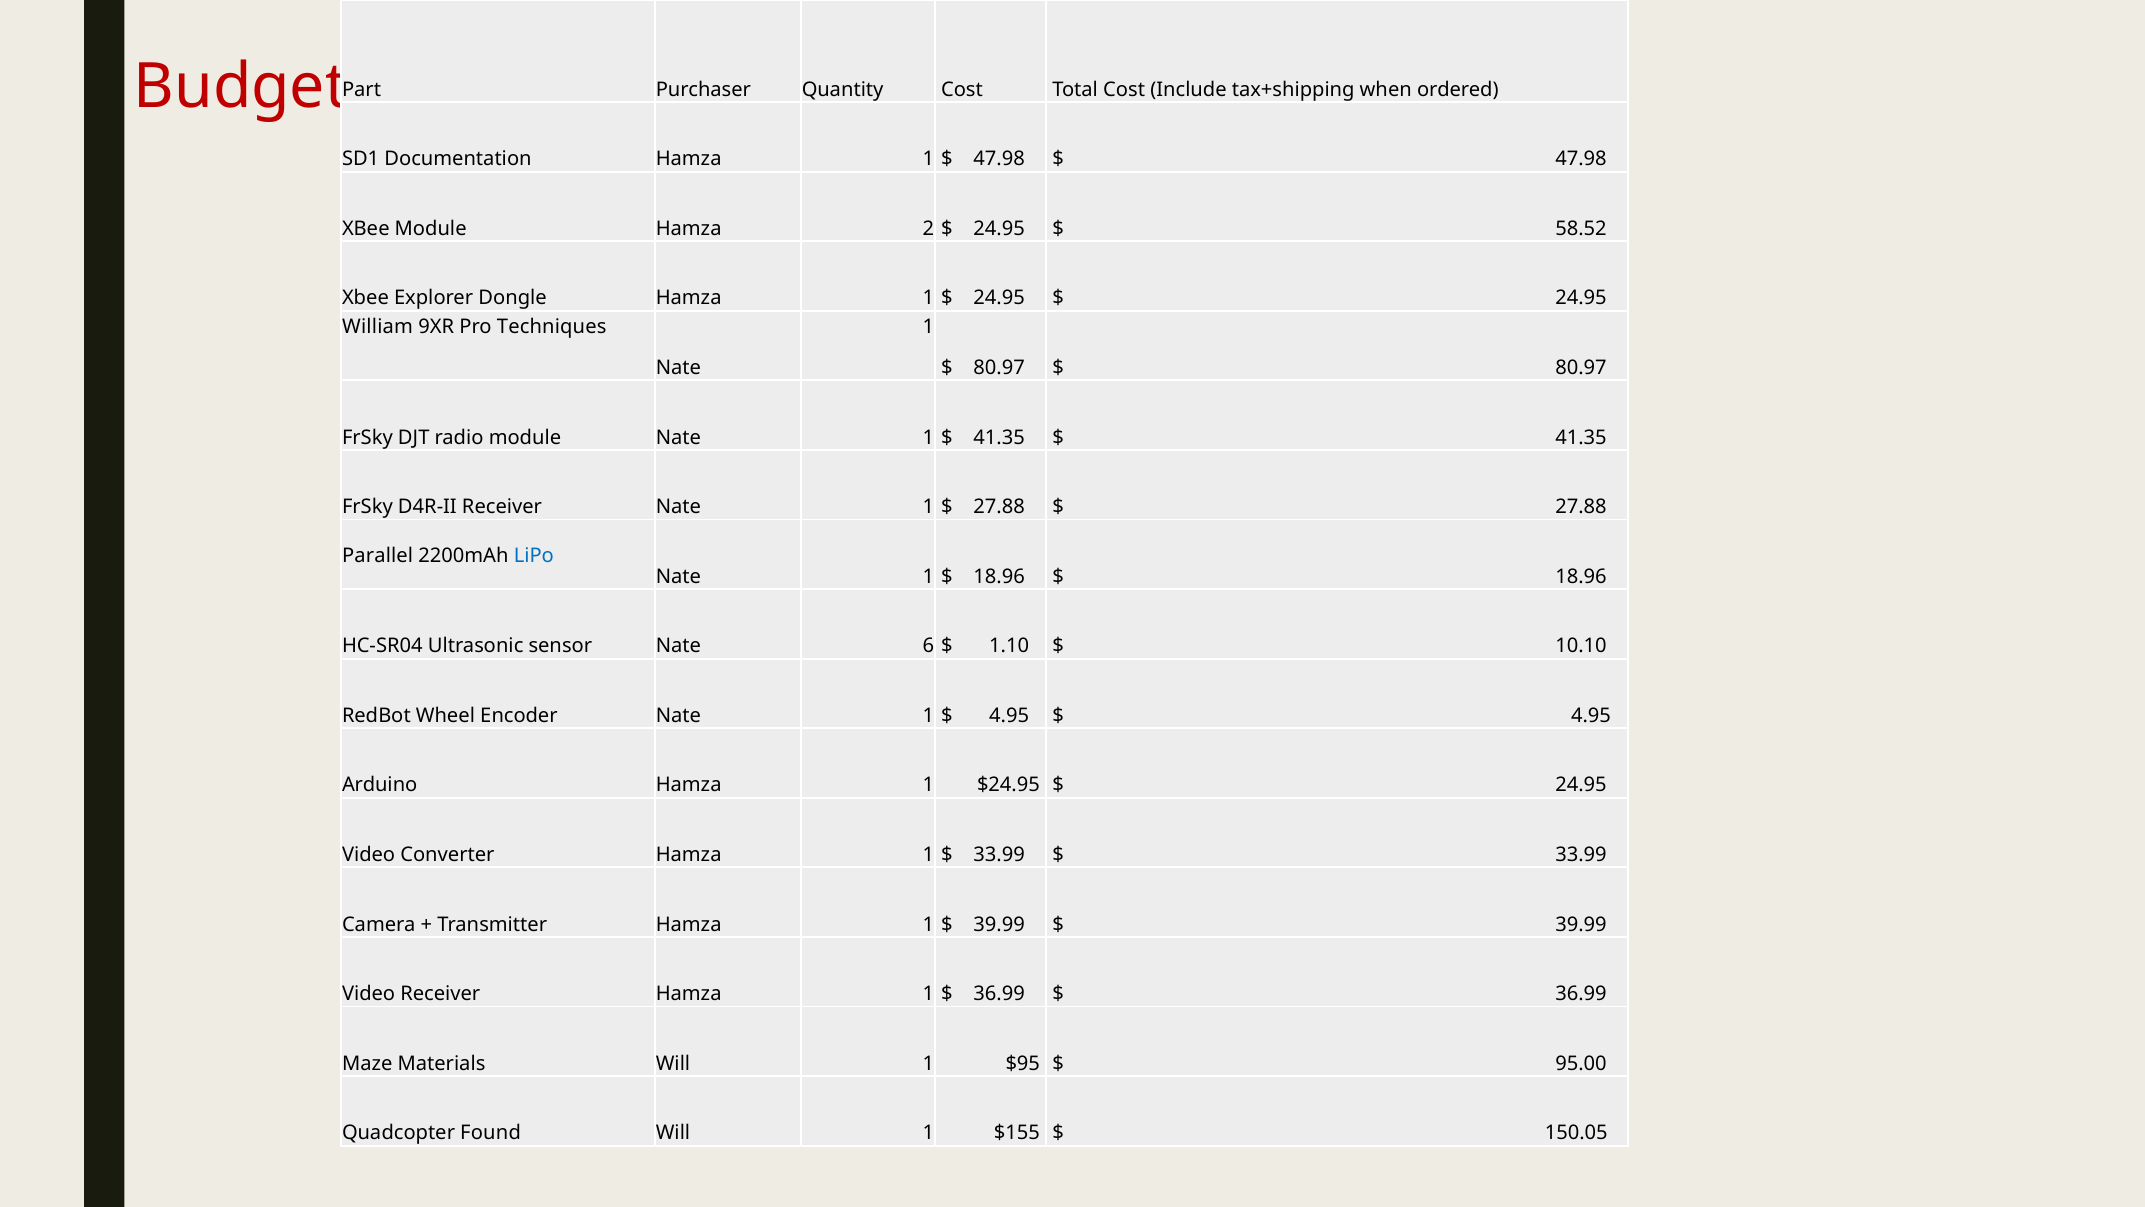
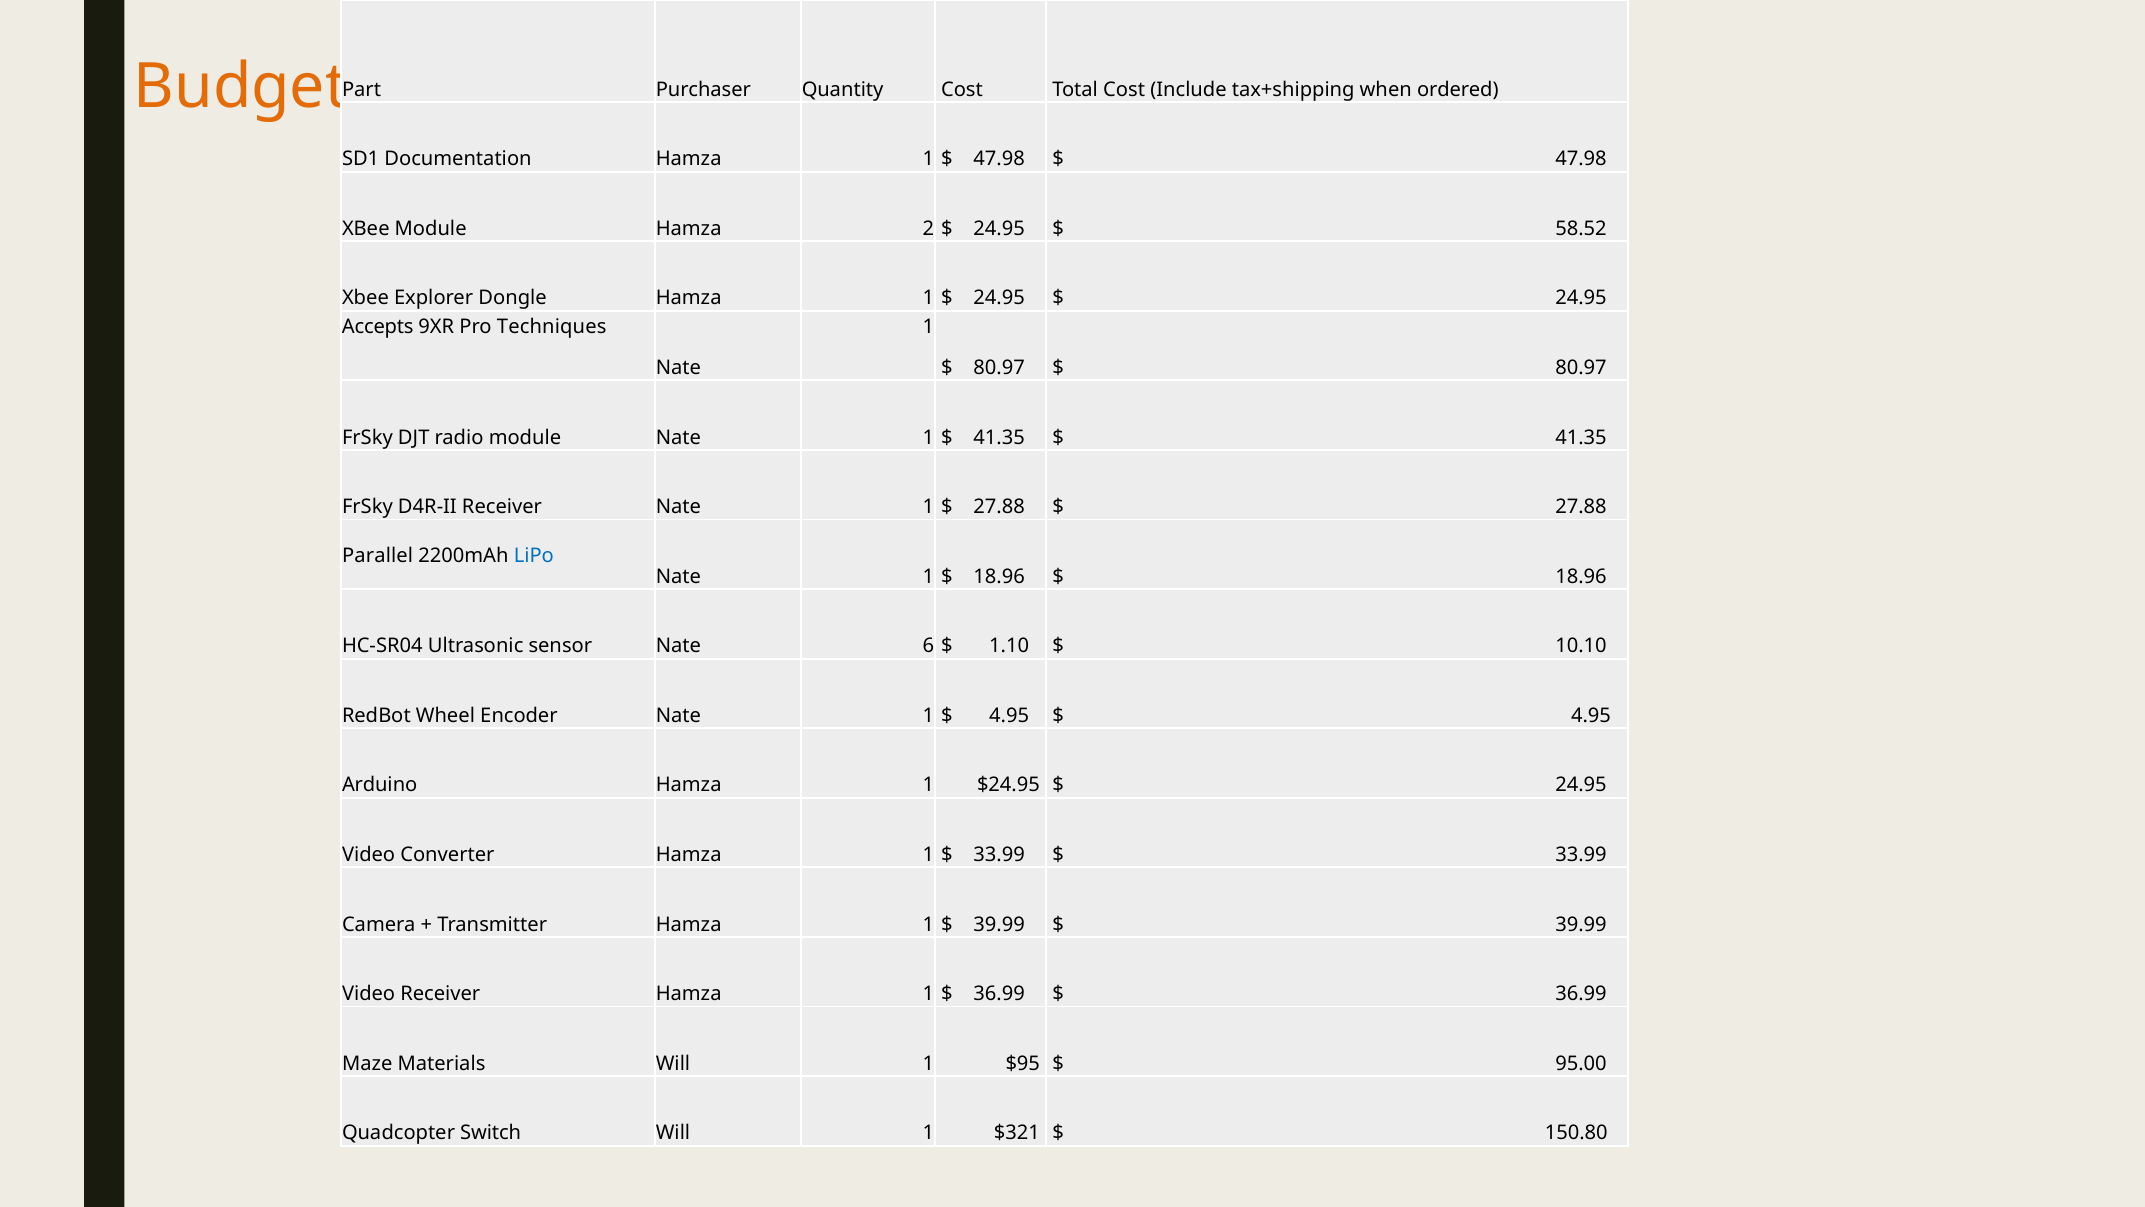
Budget colour: red -> orange
William: William -> Accepts
Found: Found -> Switch
$155: $155 -> $321
150.05: 150.05 -> 150.80
